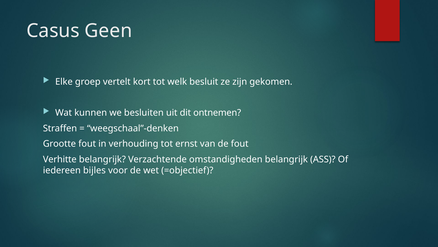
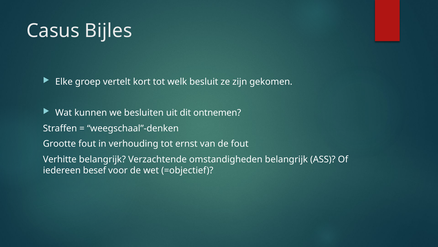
Geen: Geen -> Bijles
bijles: bijles -> besef
